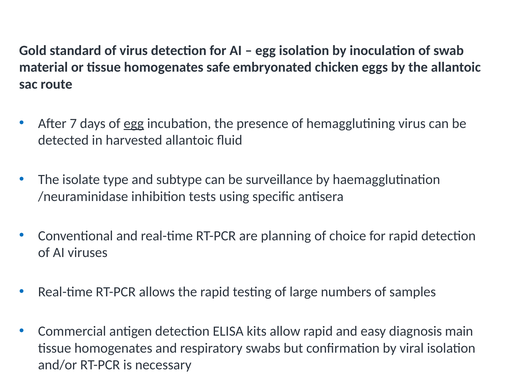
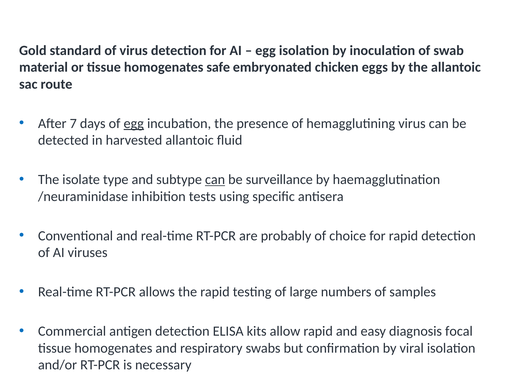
can at (215, 179) underline: none -> present
planning: planning -> probably
main: main -> focal
